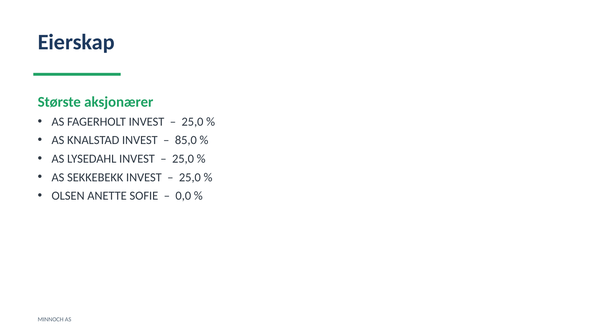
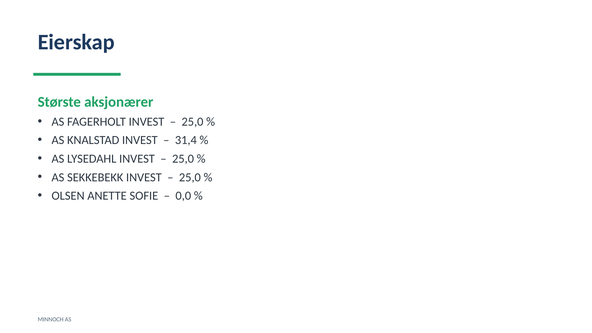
85,0: 85,0 -> 31,4
